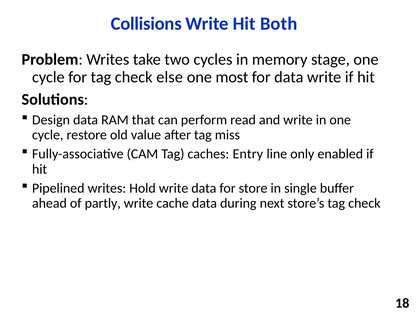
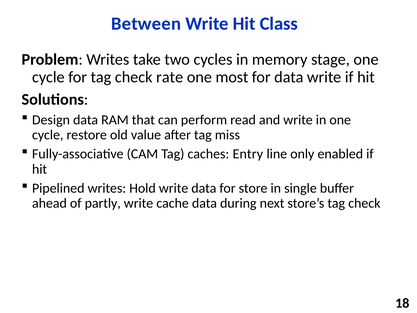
Collisions: Collisions -> Between
Both: Both -> Class
else: else -> rate
